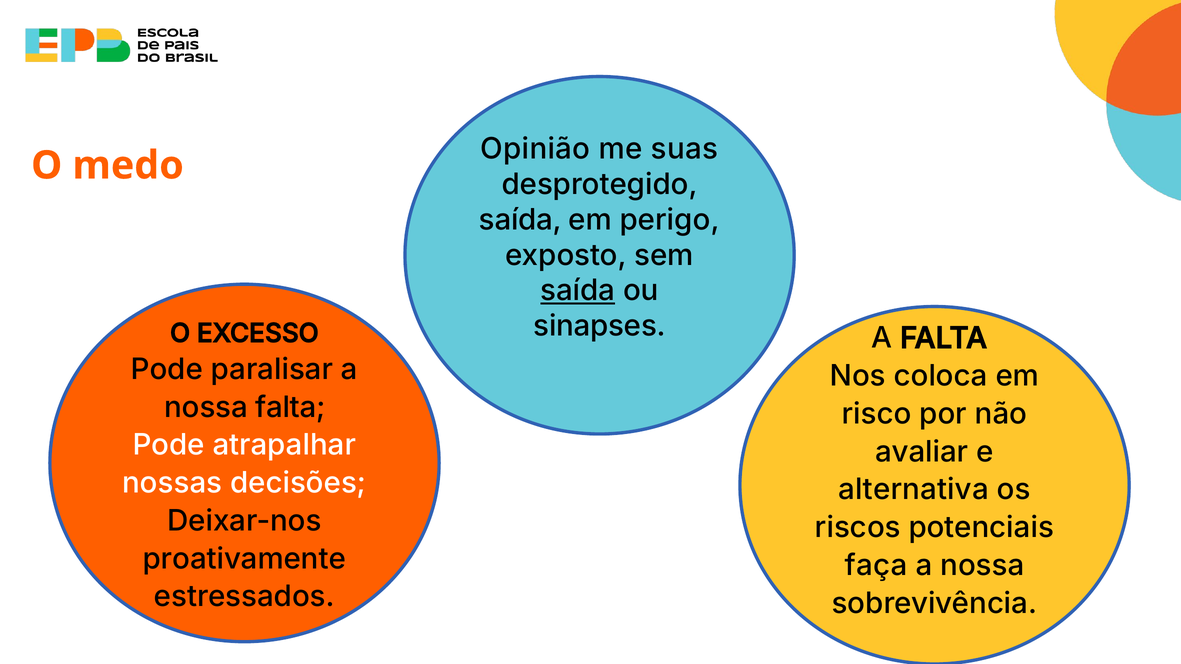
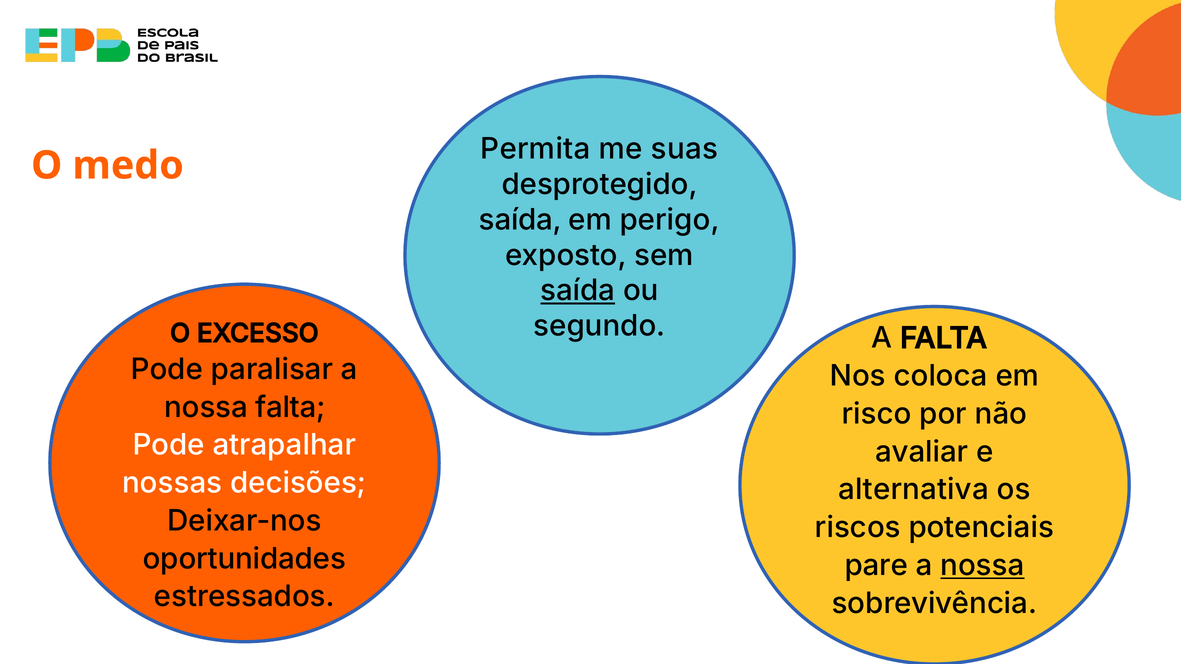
Opinião: Opinião -> Permita
sinapses: sinapses -> segundo
proativamente: proativamente -> oportunidades
faça: faça -> pare
nossa at (982, 566) underline: none -> present
